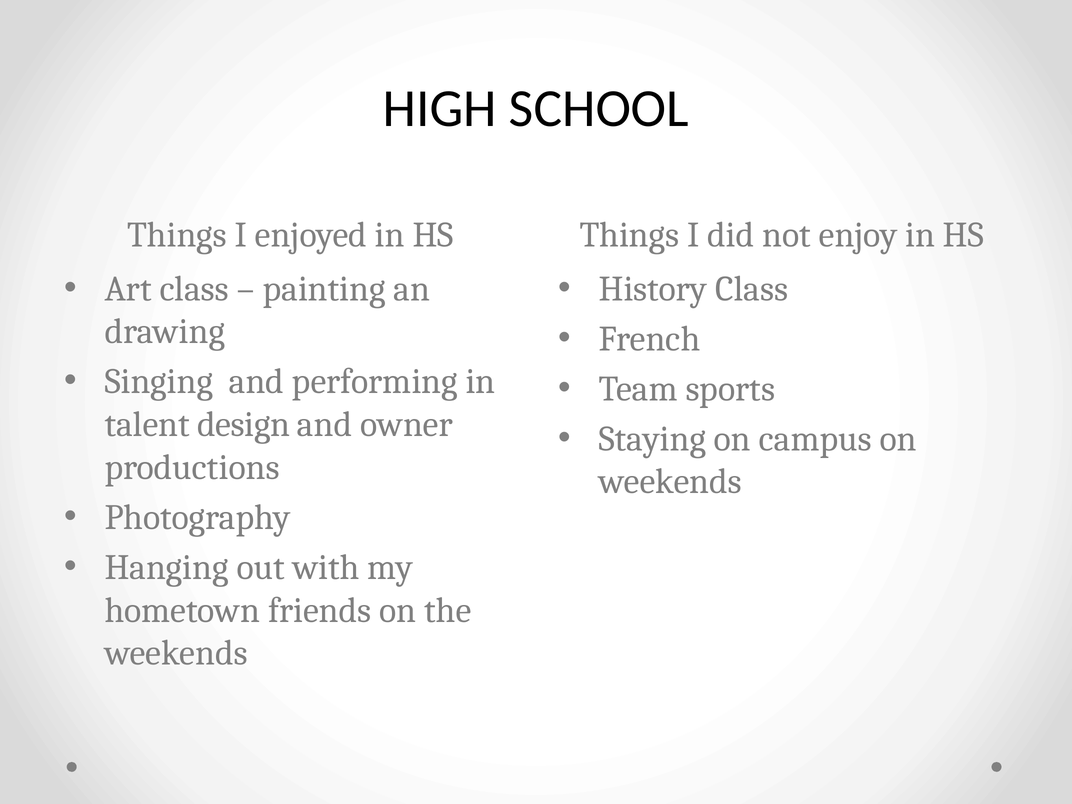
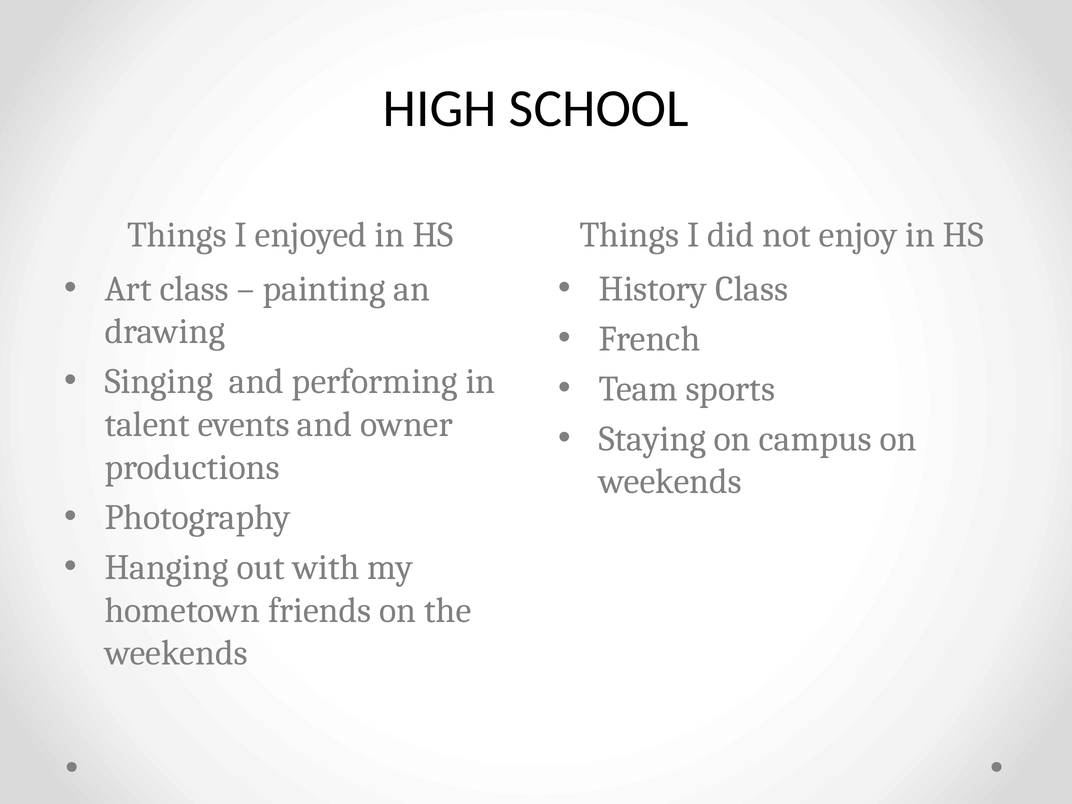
design: design -> events
